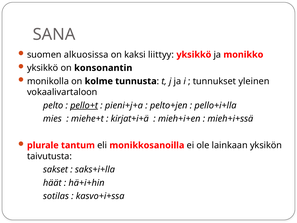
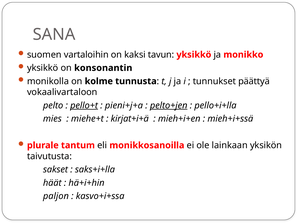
alkuosissa: alkuosissa -> vartaloihin
liittyy: liittyy -> tavun
yleinen: yleinen -> päättyä
pelto+jen underline: none -> present
sotilas: sotilas -> paljon
